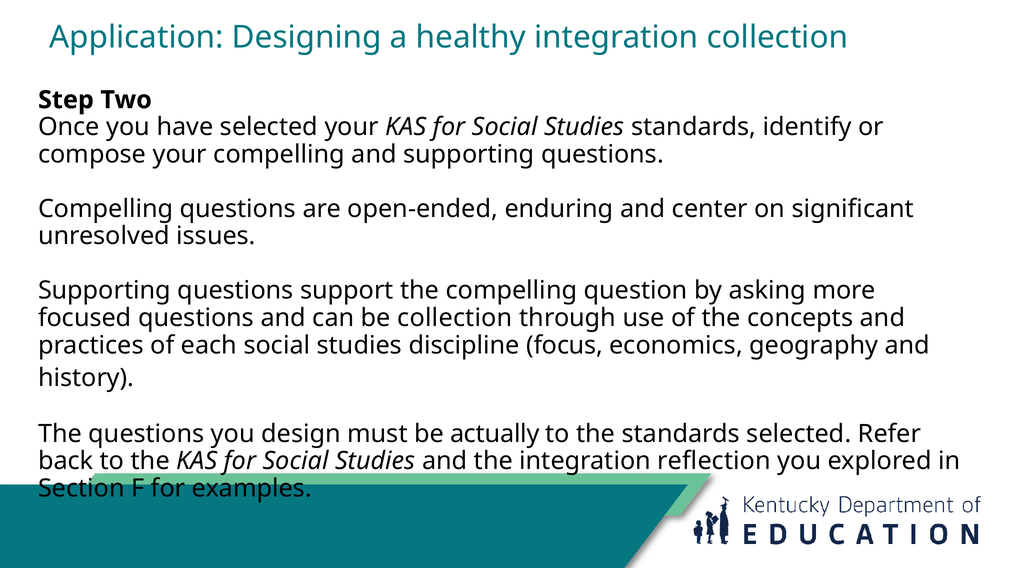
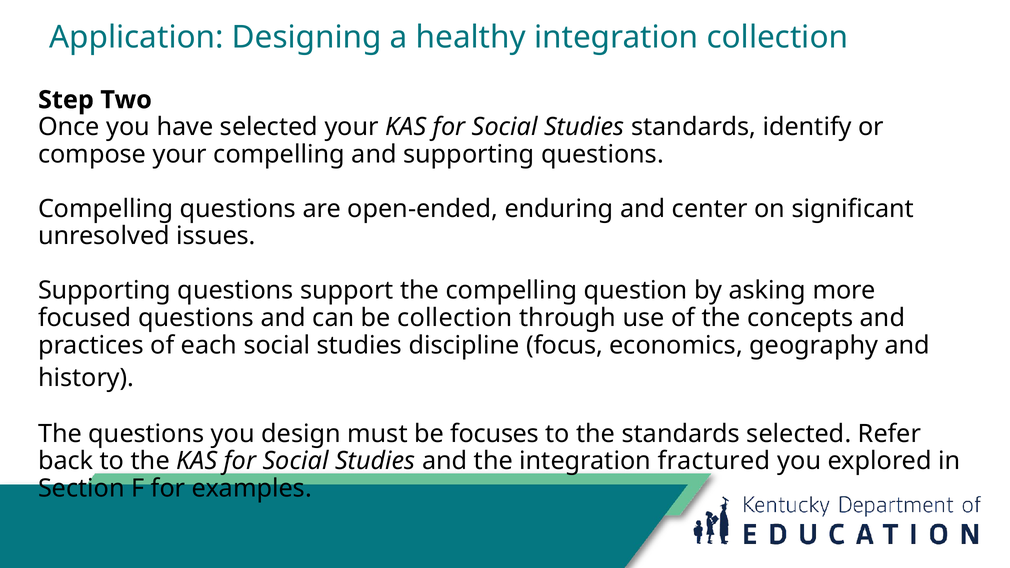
actually: actually -> focuses
reflection: reflection -> fractured
